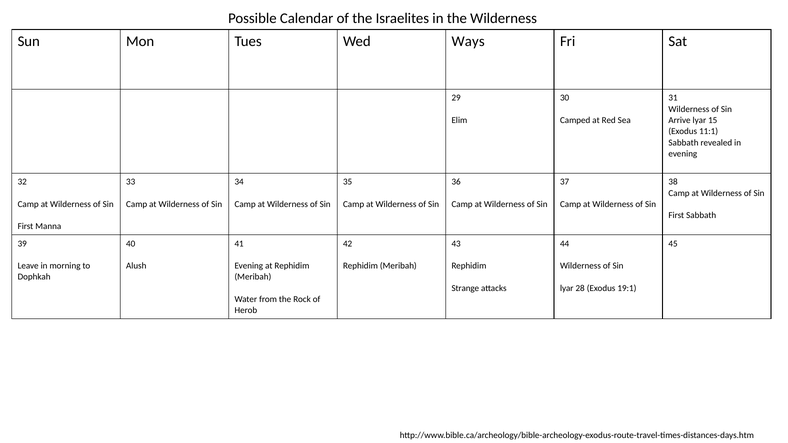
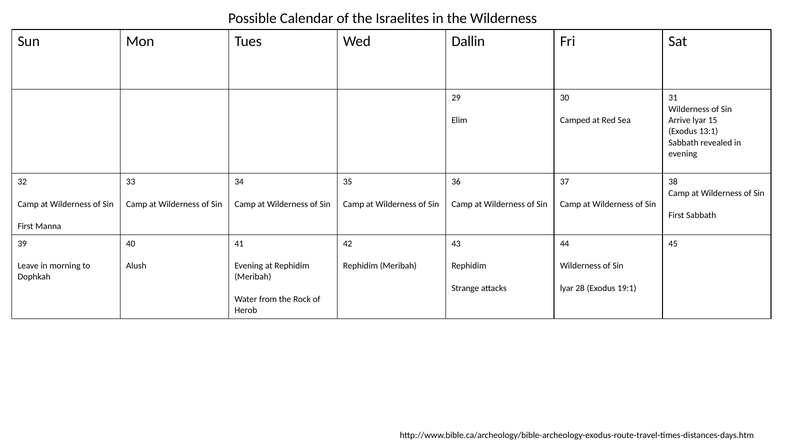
Ways: Ways -> Dallin
11:1: 11:1 -> 13:1
